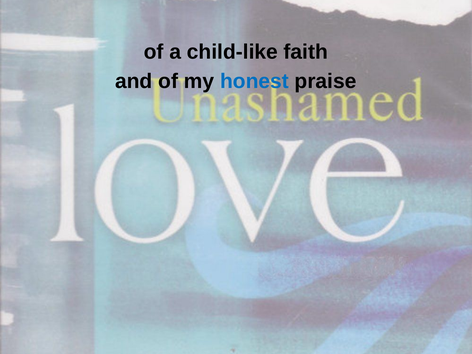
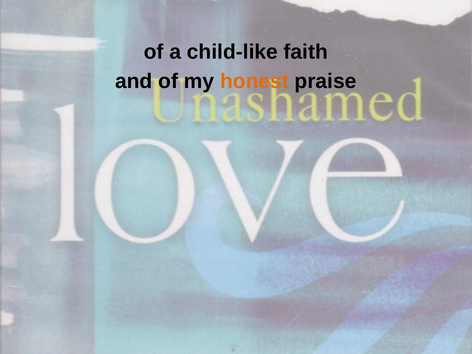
honest colour: blue -> orange
